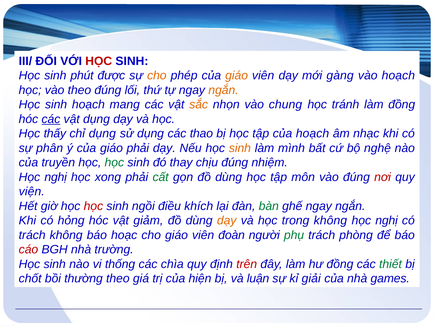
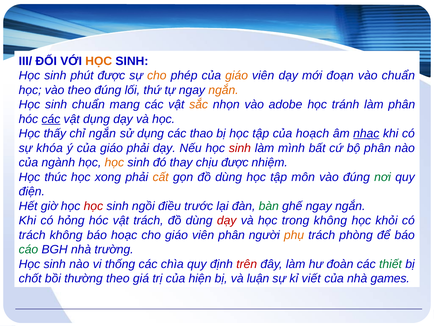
HỌC at (99, 61) colour: red -> orange
gàng: gàng -> đoạn
vào hoạch: hoạch -> chuẩn
sinh hoạch: hoạch -> chuẩn
chung: chung -> adobe
làm đồng: đồng -> phân
chỉ dụng: dụng -> ngắn
nhạc underline: none -> present
phân: phân -> khóa
sinh at (240, 148) colour: orange -> red
bộ nghệ: nghệ -> phân
truyền: truyền -> ngành
học at (114, 162) colour: green -> orange
chịu đúng: đúng -> được
nghị at (56, 177): nghị -> thúc
cất colour: green -> orange
nơi colour: red -> green
viện: viện -> điện
khích: khích -> trước
vật giảm: giảm -> trách
dạy at (227, 220) colour: orange -> red
nghị at (387, 220): nghị -> khỏi
viên đoàn: đoàn -> phân
phụ colour: green -> orange
cáo colour: red -> green
hư đồng: đồng -> đoàn
giải: giải -> viết
